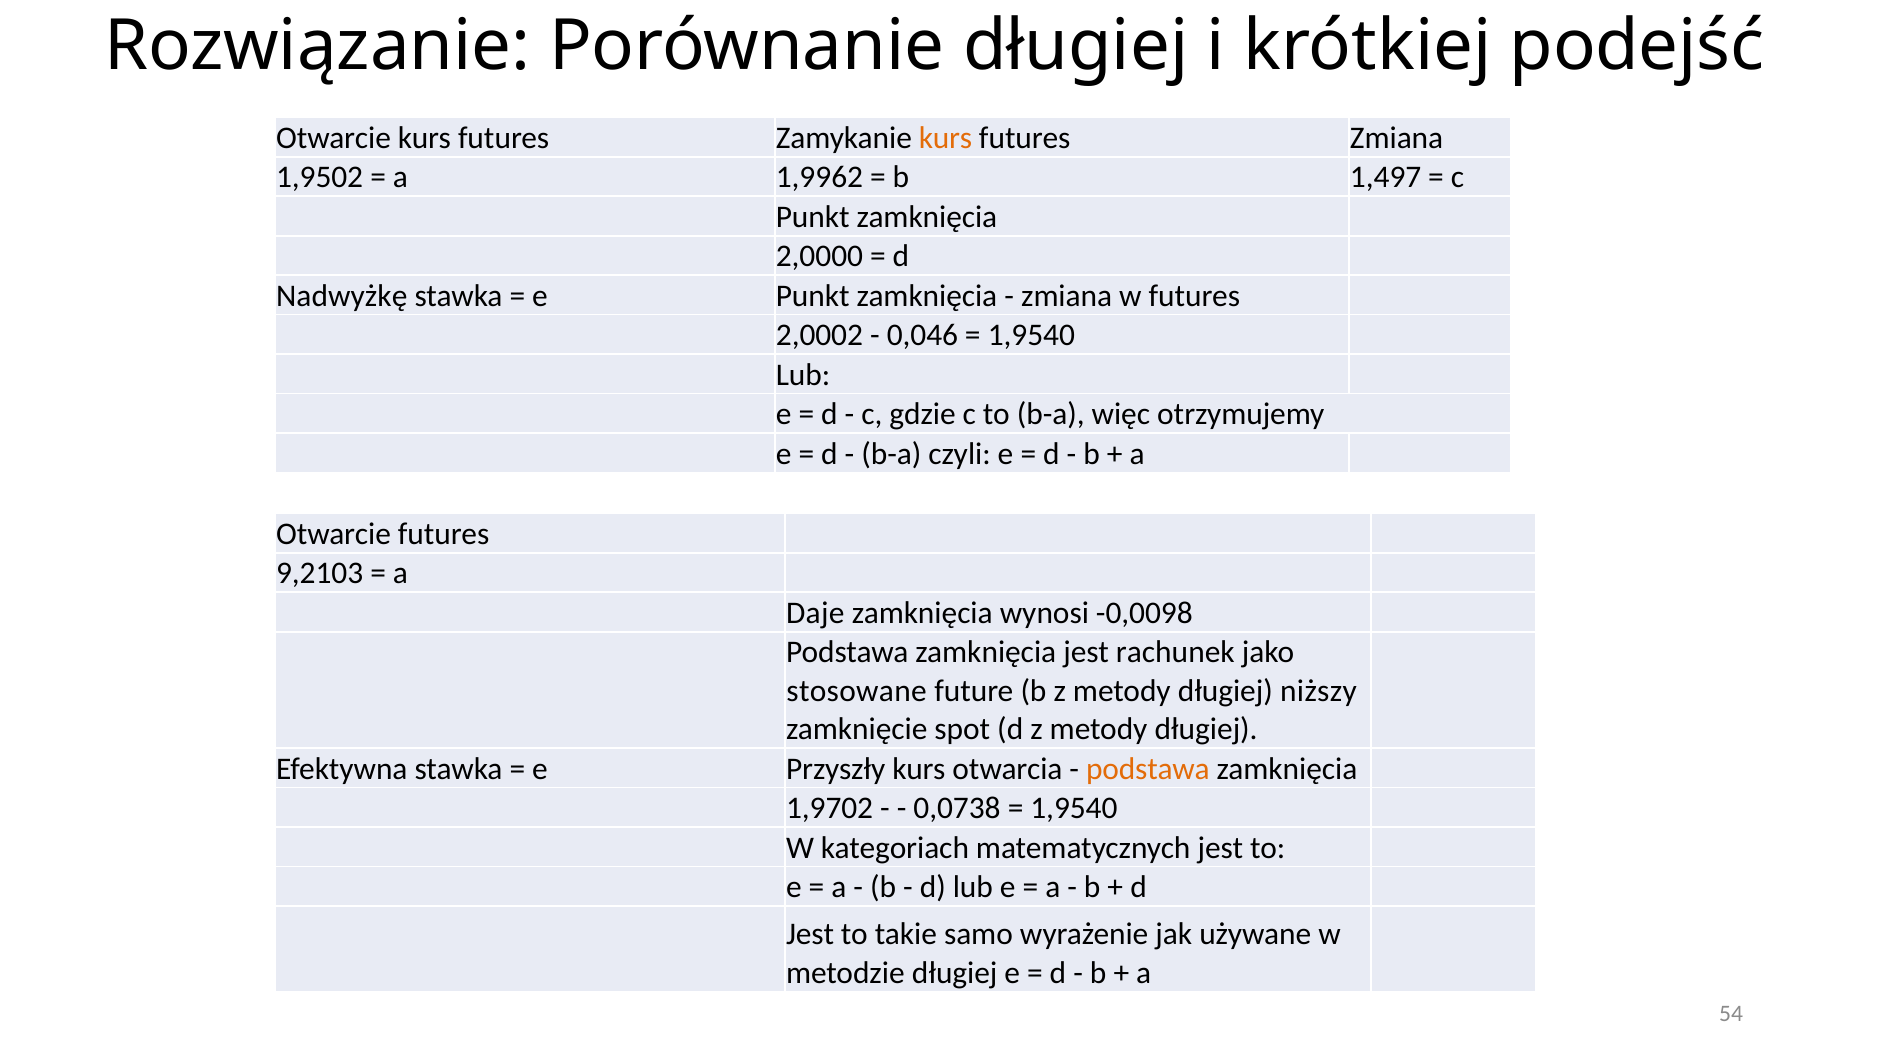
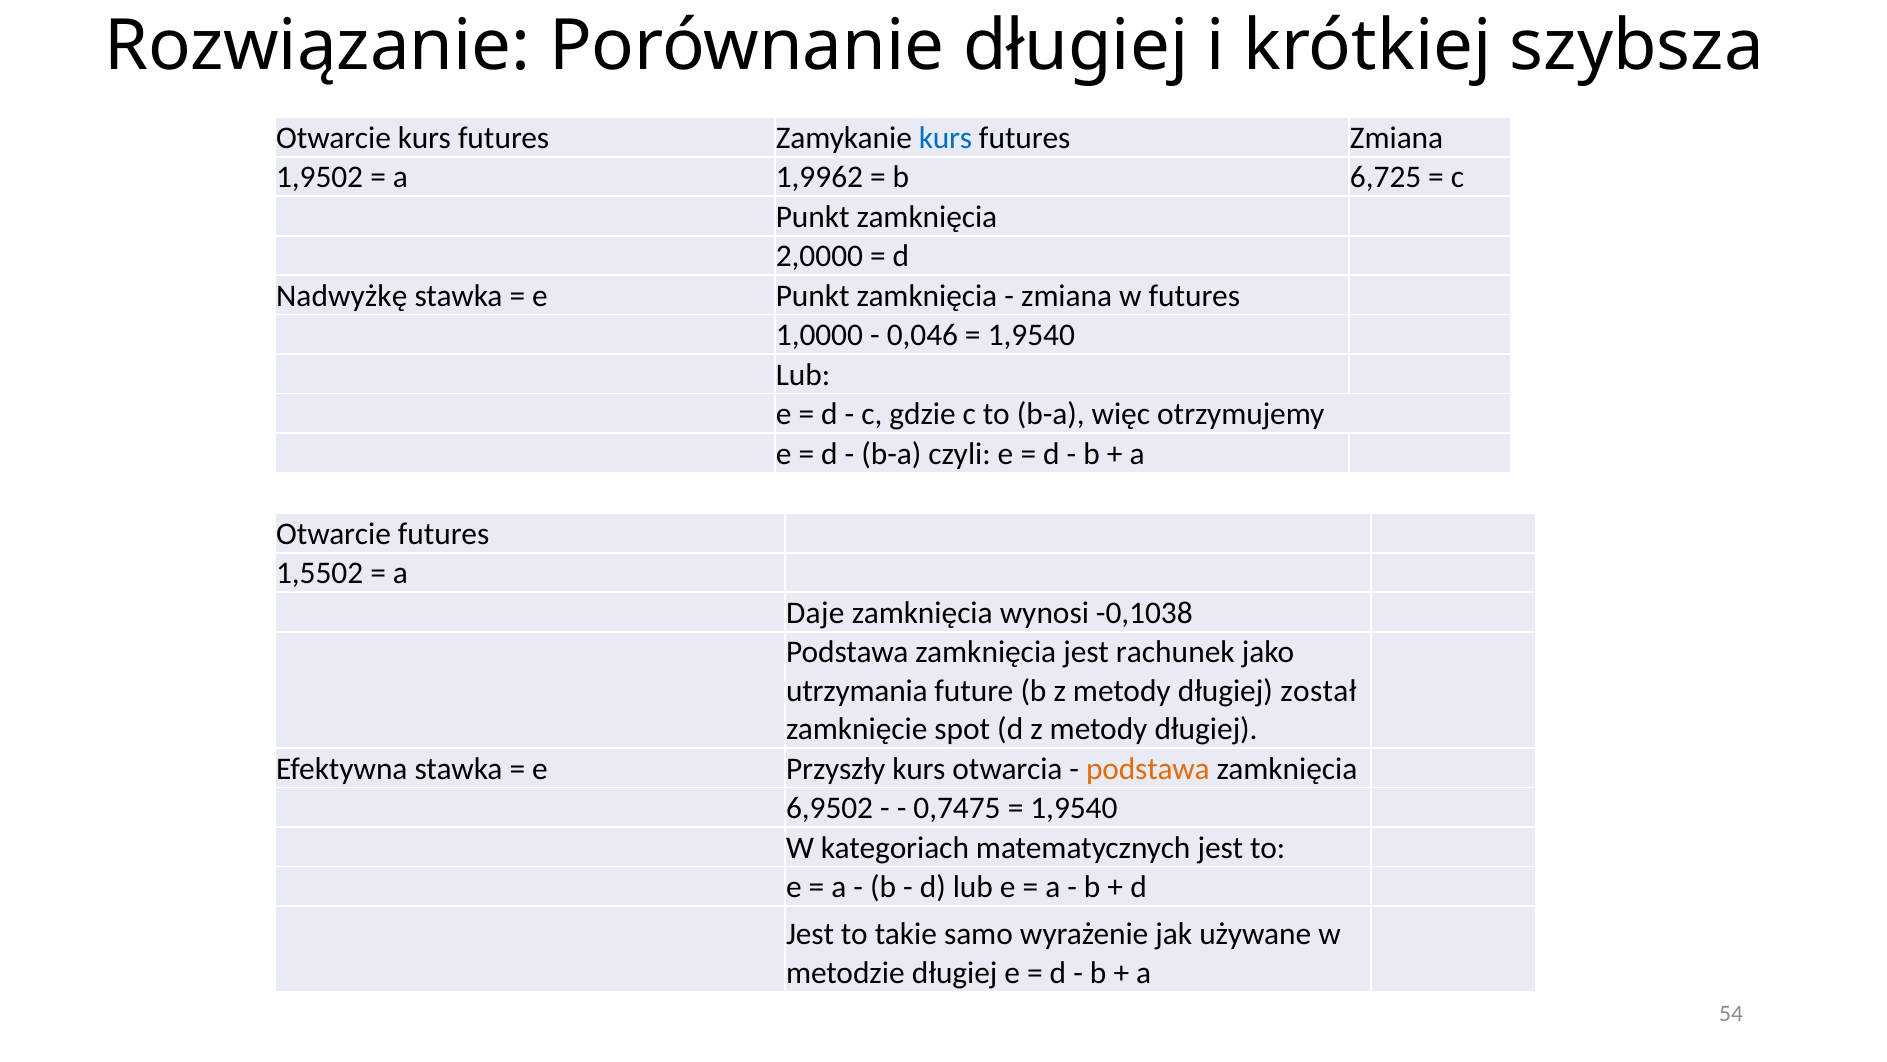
podejść: podejść -> szybsza
kurs at (946, 138) colour: orange -> blue
1,497: 1,497 -> 6,725
2,0002: 2,0002 -> 1,0000
9,2103: 9,2103 -> 1,5502
-0,0098: -0,0098 -> -0,1038
stosowane: stosowane -> utrzymania
niższy: niższy -> został
1,9702: 1,9702 -> 6,9502
0,0738: 0,0738 -> 0,7475
